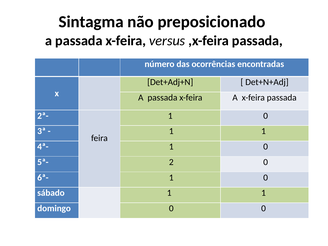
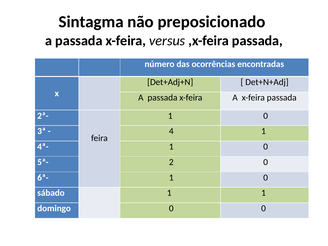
1 at (171, 131): 1 -> 4
